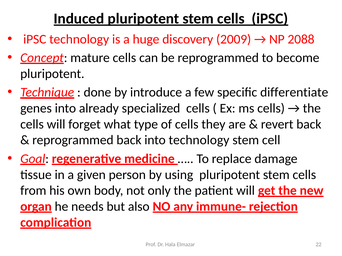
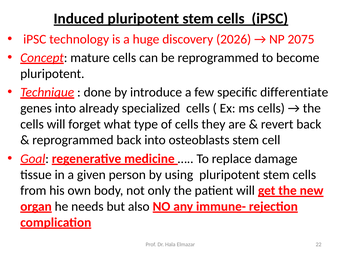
2009: 2009 -> 2026
2088: 2088 -> 2075
into technology: technology -> osteoblasts
